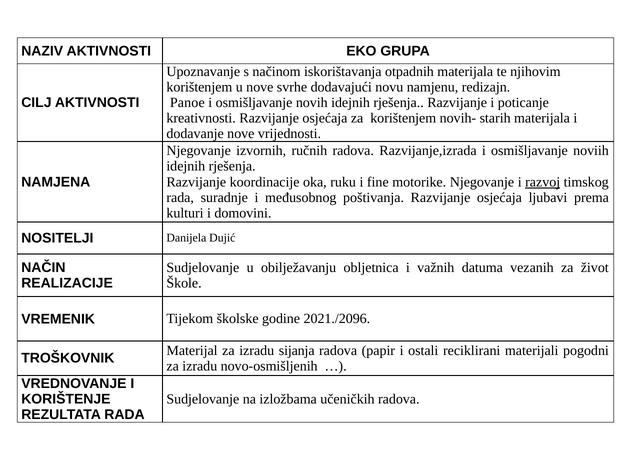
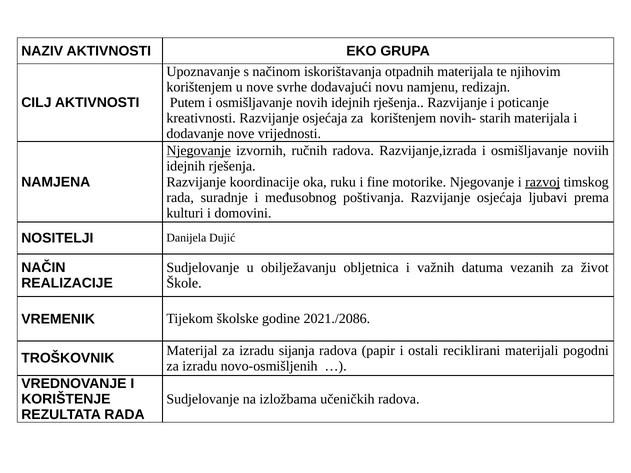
Panoe: Panoe -> Putem
Njegovanje at (199, 151) underline: none -> present
2021./2096: 2021./2096 -> 2021./2086
